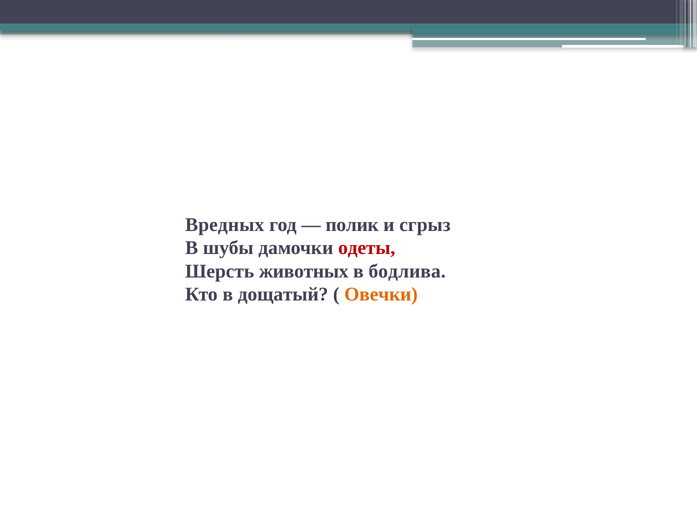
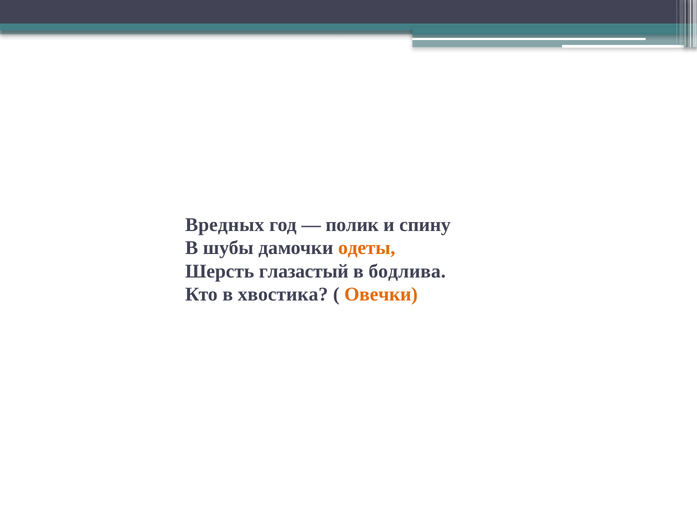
сгрыз: сгрыз -> спину
одеты colour: red -> orange
животных: животных -> глазастый
дощатый: дощатый -> хвостика
